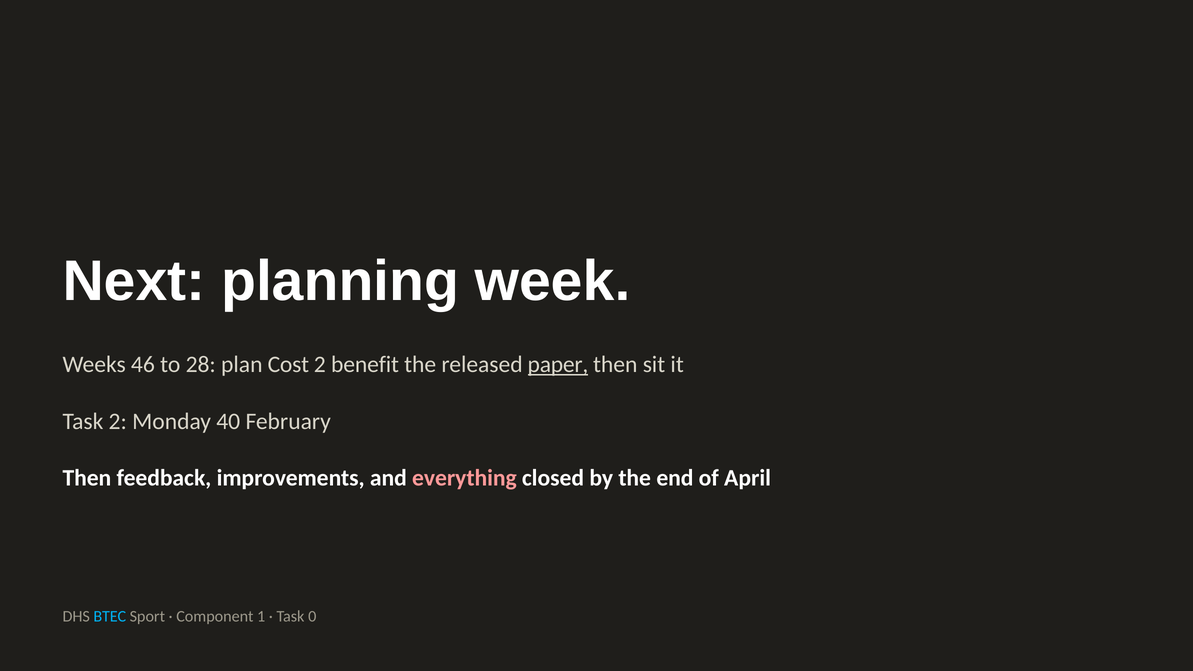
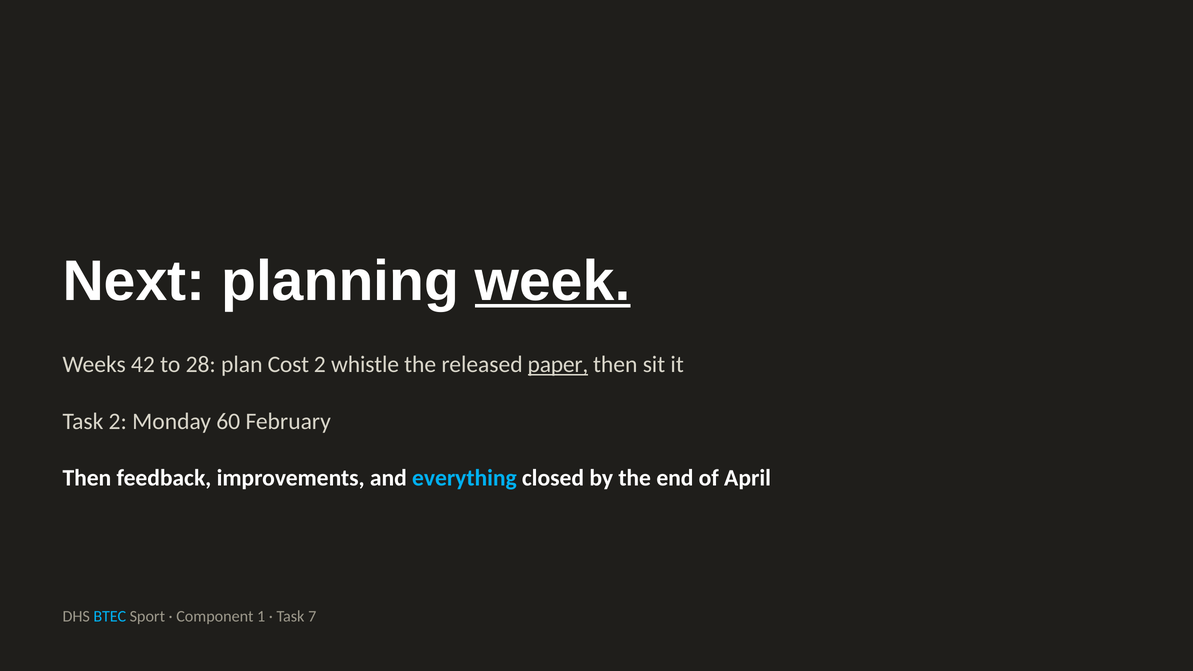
week underline: none -> present
46: 46 -> 42
benefit: benefit -> whistle
40: 40 -> 60
everything colour: pink -> light blue
0: 0 -> 7
